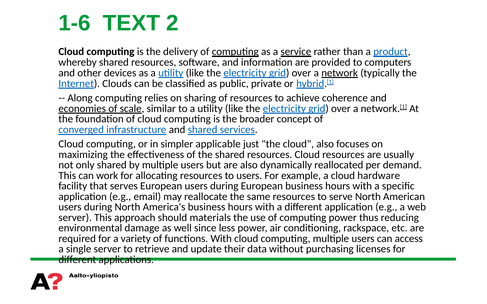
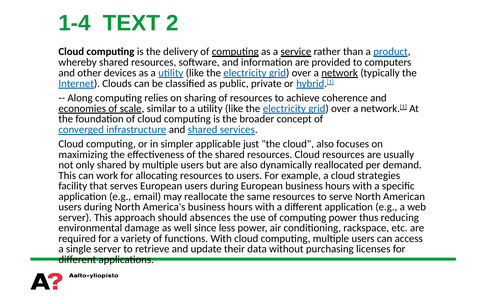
1-6: 1-6 -> 1-4
hardware: hardware -> strategies
materials: materials -> absences
